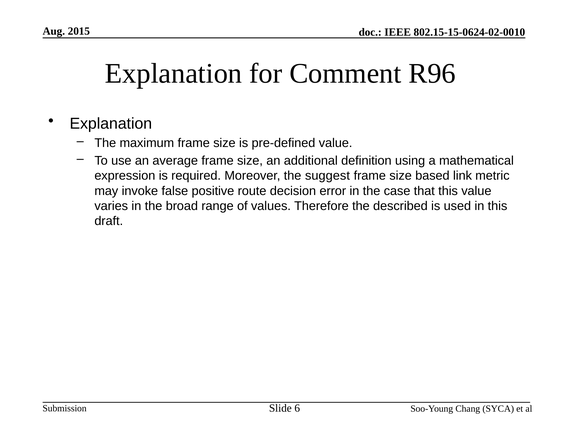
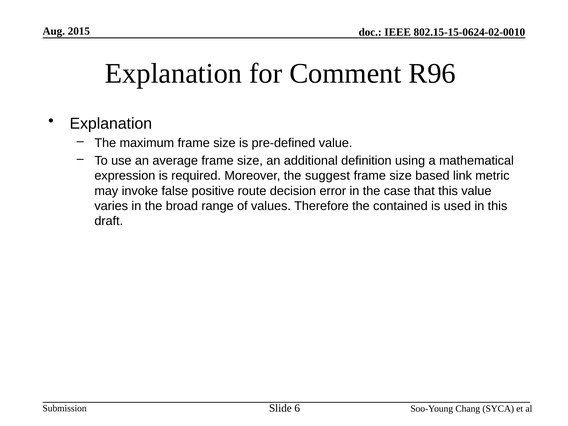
described: described -> contained
